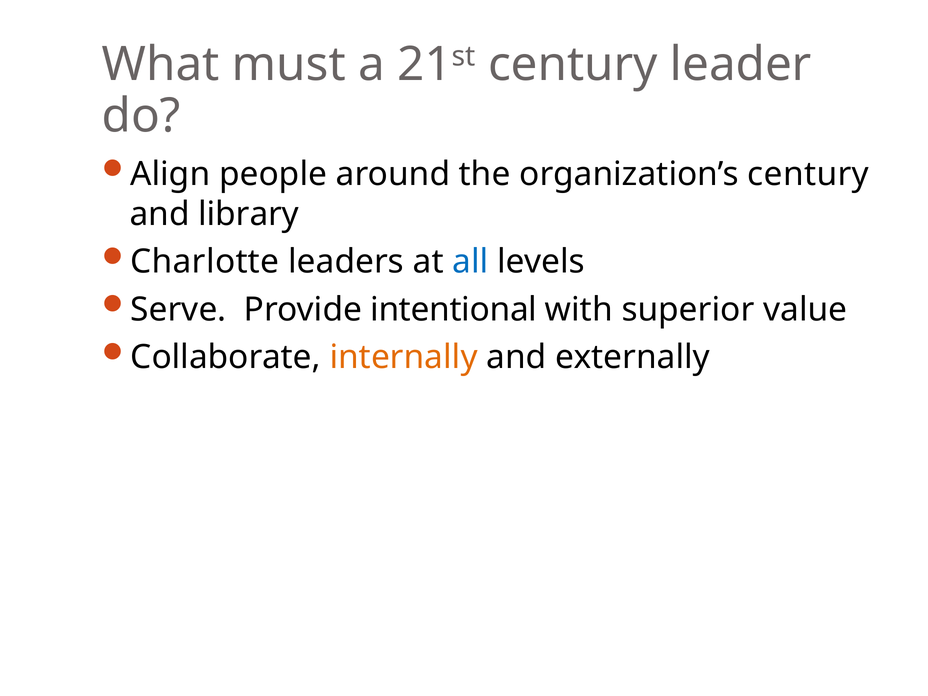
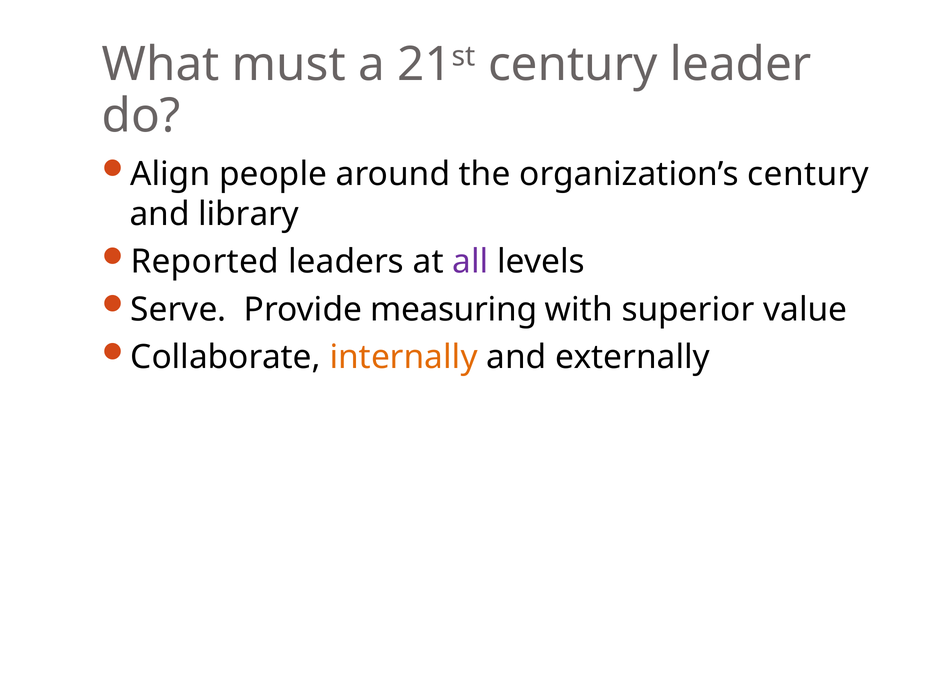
Charlotte: Charlotte -> Reported
all colour: blue -> purple
intentional: intentional -> measuring
